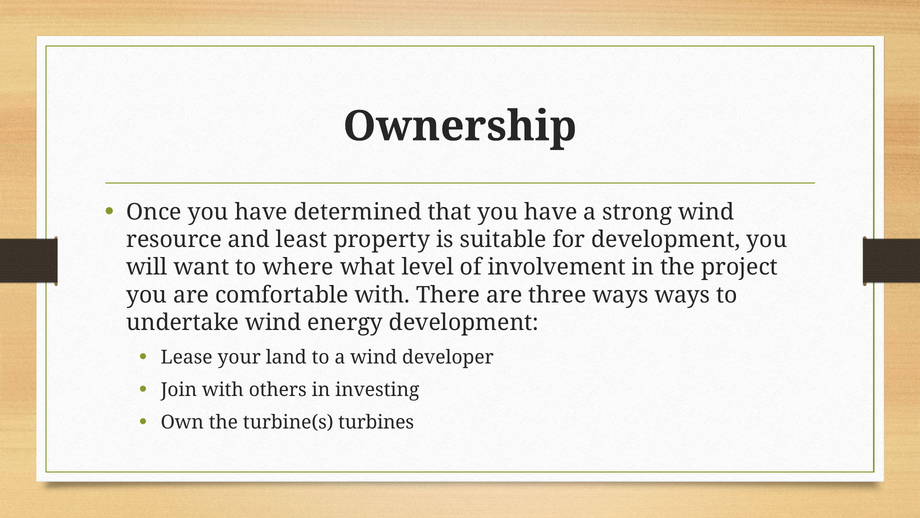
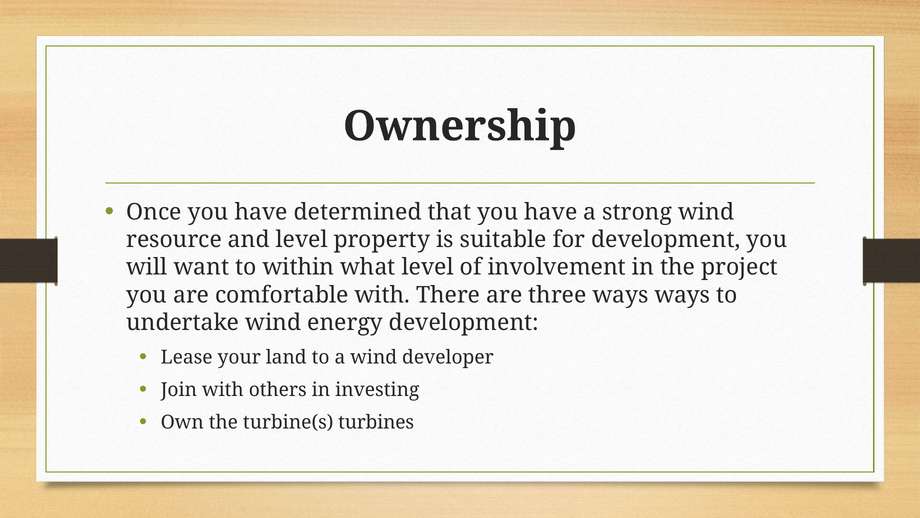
and least: least -> level
where: where -> within
